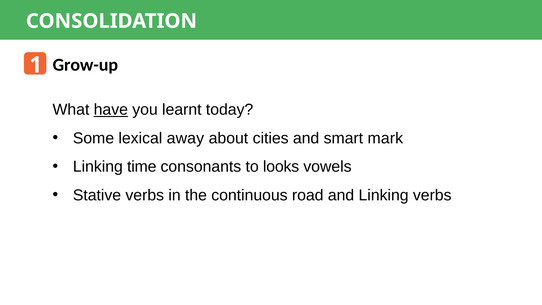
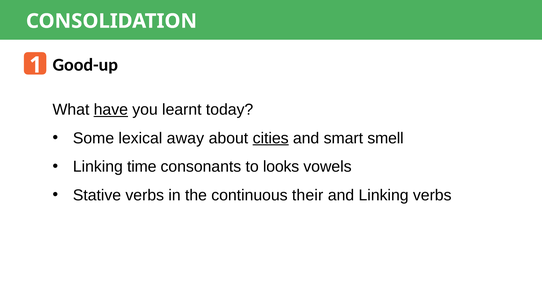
Grow-up: Grow-up -> Good-up
cities underline: none -> present
mark: mark -> smell
road: road -> their
